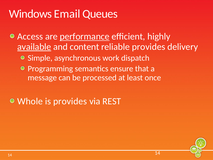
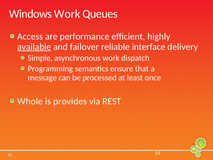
Windows Email: Email -> Work
performance underline: present -> none
content: content -> failover
reliable provides: provides -> interface
